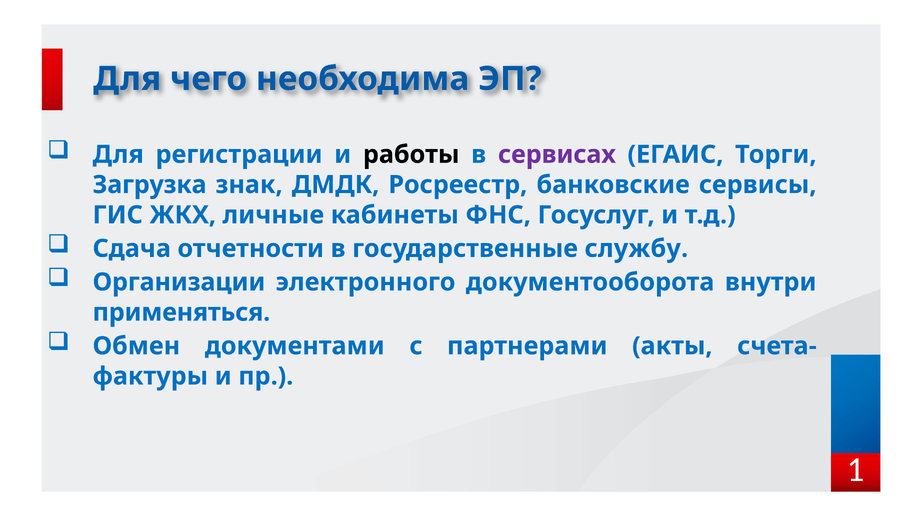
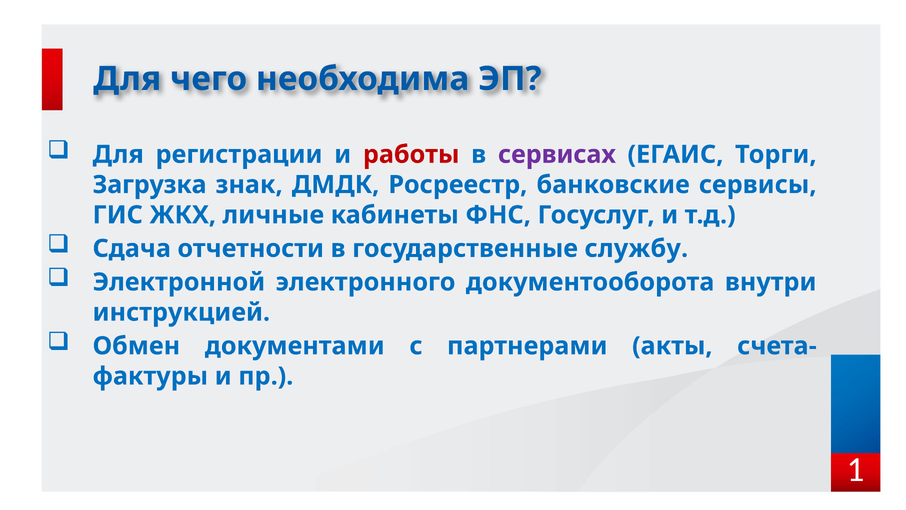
работы colour: black -> red
Организации: Организации -> Электронной
применяться: применяться -> инструкцией
